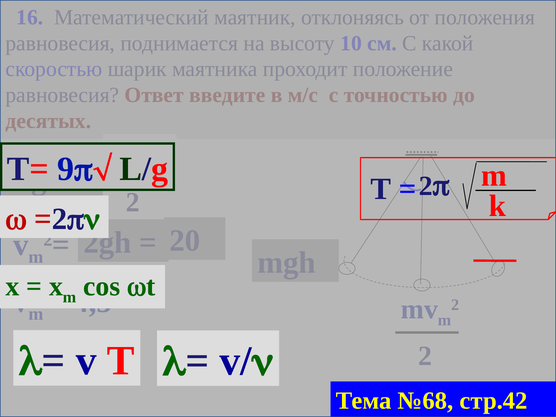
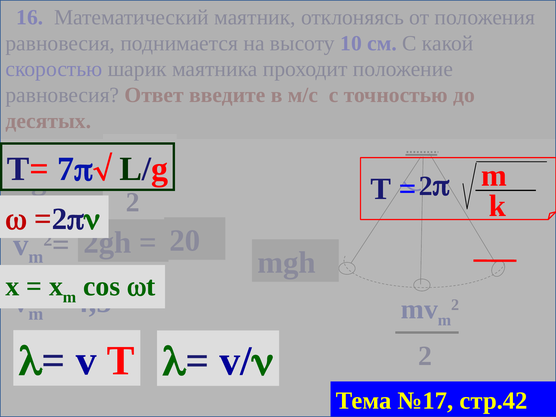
9: 9 -> 7
№68: №68 -> №17
